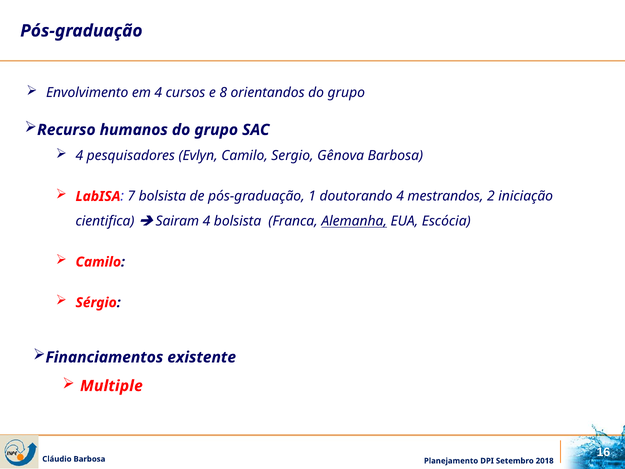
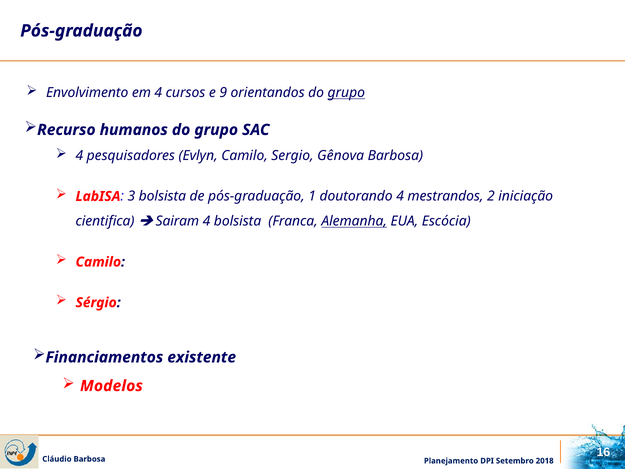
8: 8 -> 9
grupo at (346, 93) underline: none -> present
7: 7 -> 3
Multiple: Multiple -> Modelos
